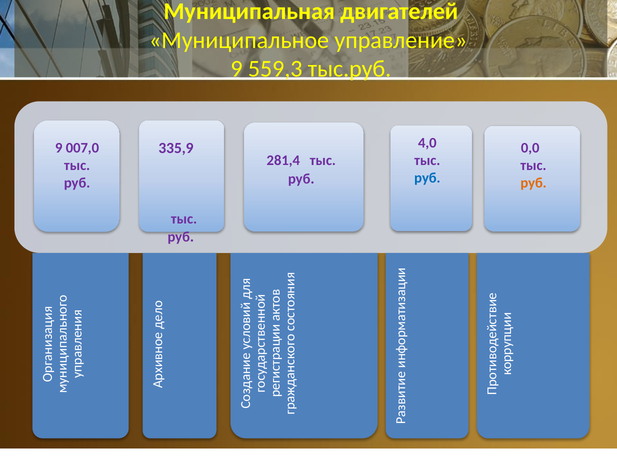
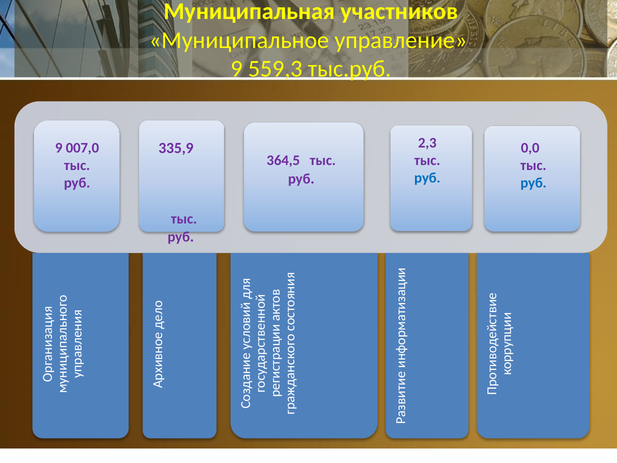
двигателей: двигателей -> участников
4,0: 4,0 -> 2,3
281,4: 281,4 -> 364,5
руб at (534, 183) colour: orange -> blue
